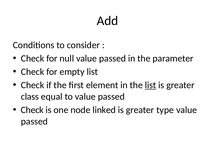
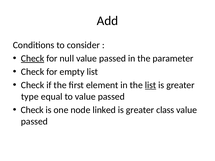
Check at (33, 58) underline: none -> present
class: class -> type
type: type -> class
